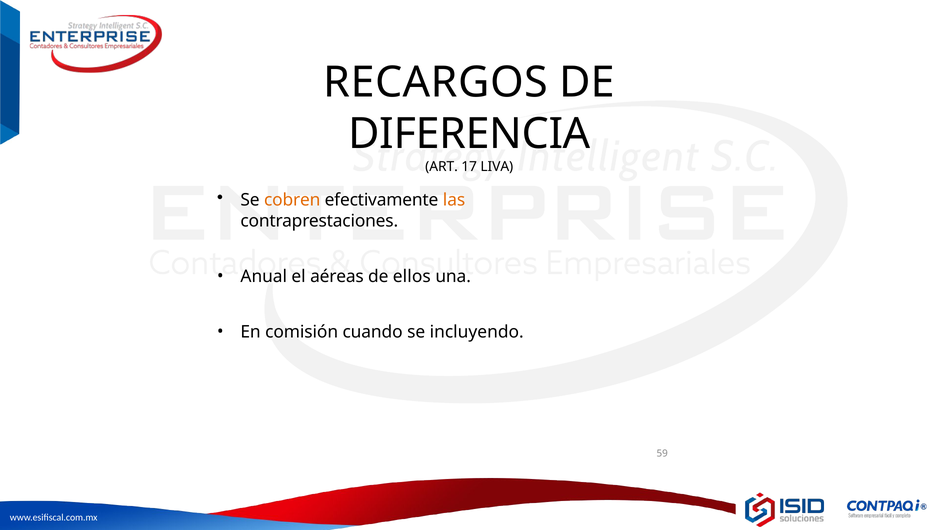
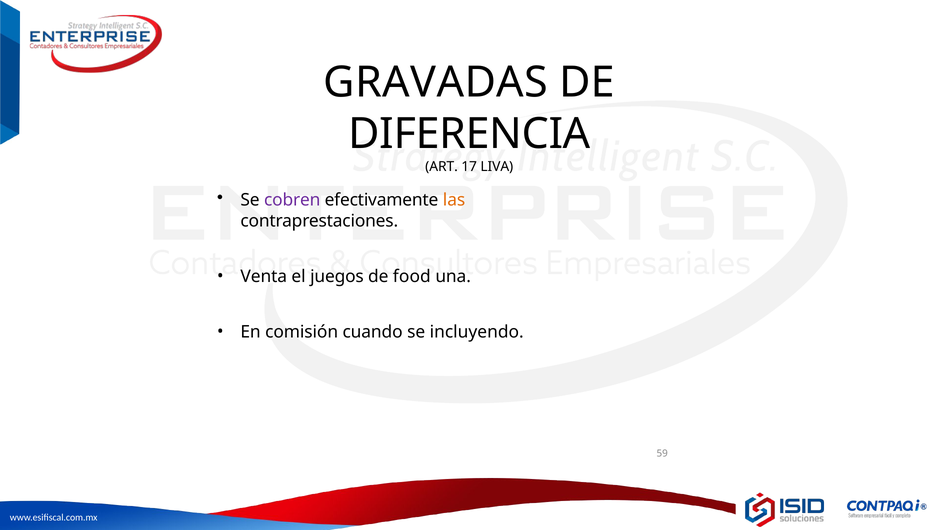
RECARGOS: RECARGOS -> GRAVADAS
cobren colour: orange -> purple
Anual: Anual -> Venta
aéreas: aéreas -> juegos
ellos: ellos -> food
